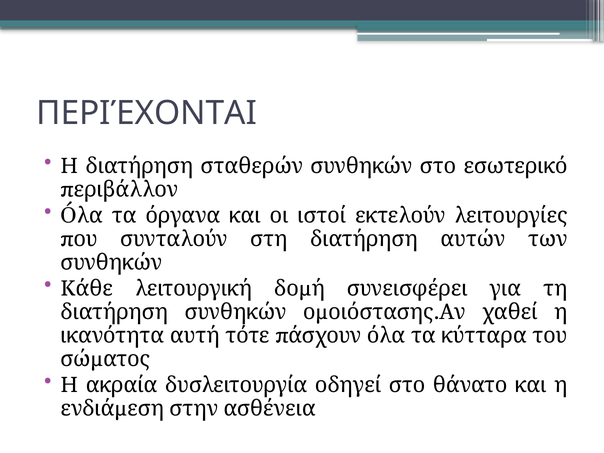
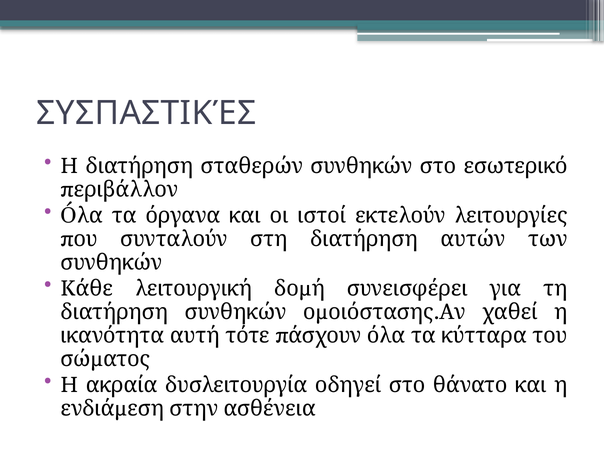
ΠΕΡΙΈΧΟΝΤΑΙ: ΠΕΡΙΈΧΟΝΤΑΙ -> ΣΥΣΠΑΣΤΙΚΈΣ
